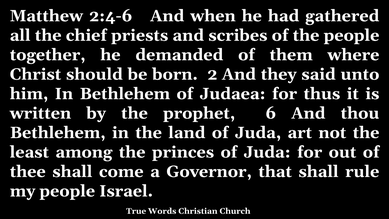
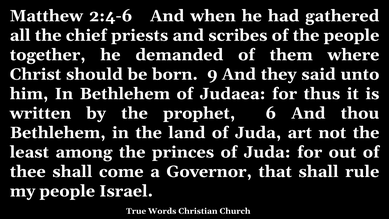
2: 2 -> 9
